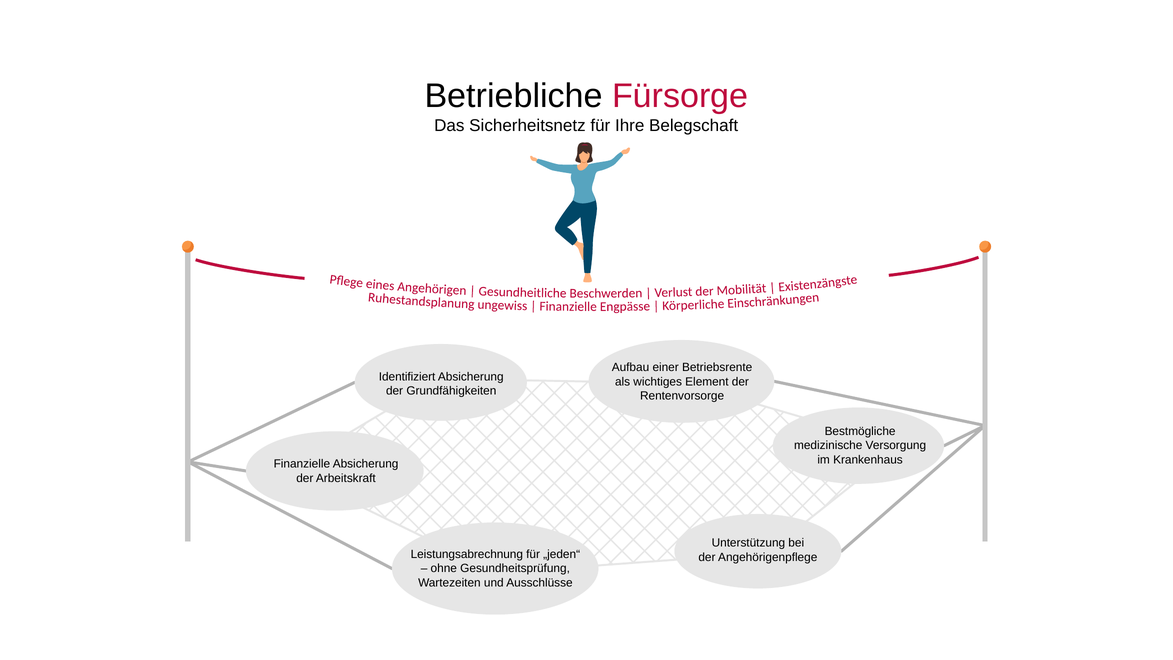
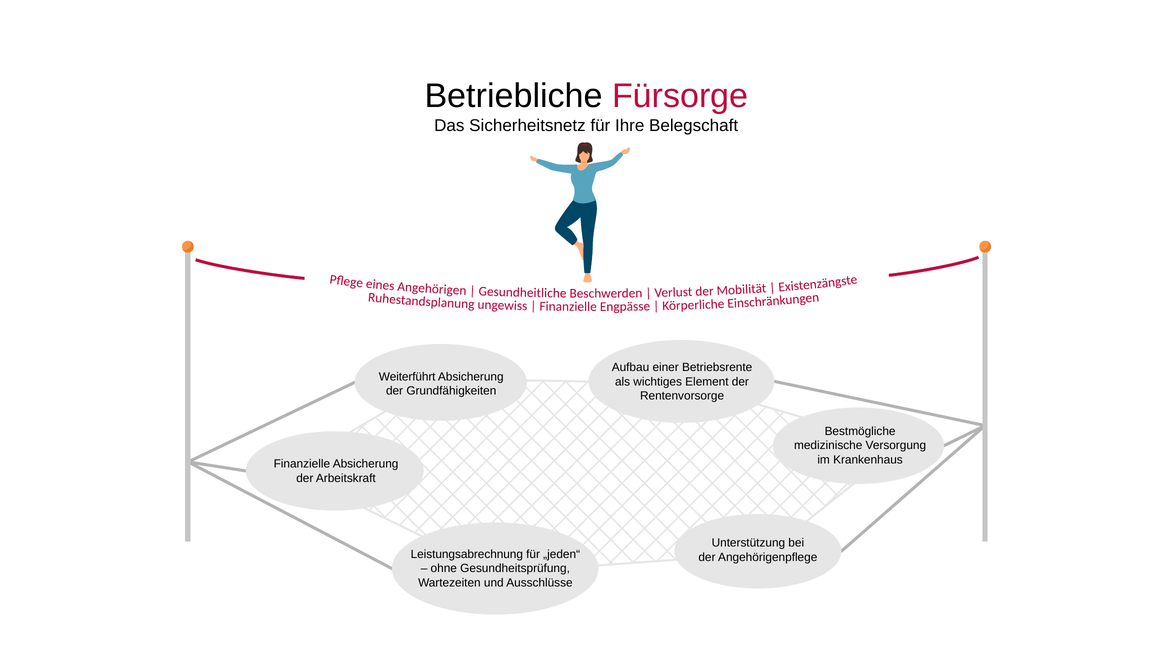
Identifiziert: Identifiziert -> Weiterführt
